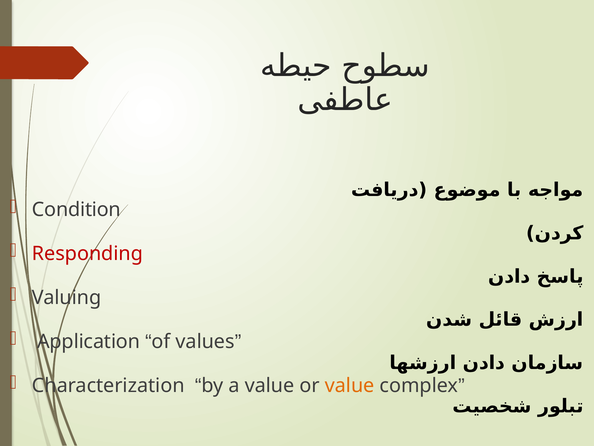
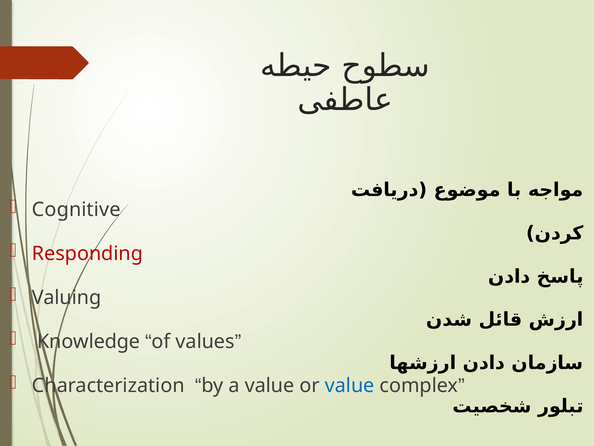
Condition: Condition -> Cognitive
Application: Application -> Knowledge
value at (350, 385) colour: orange -> blue
